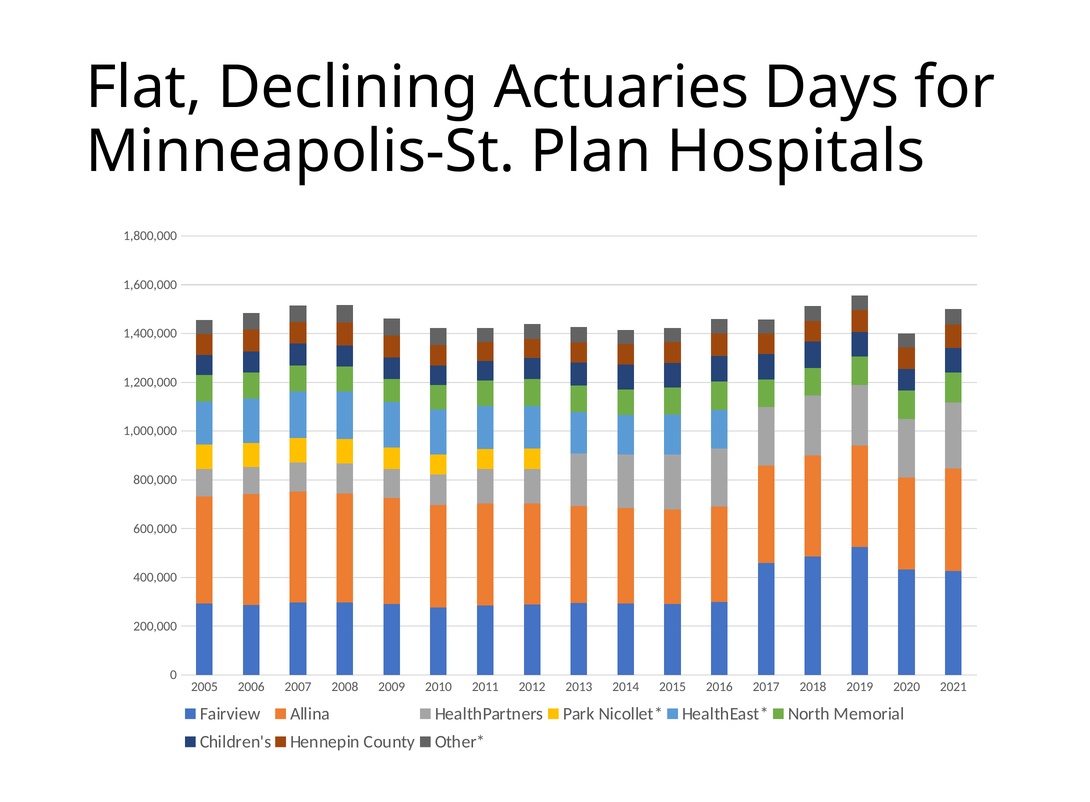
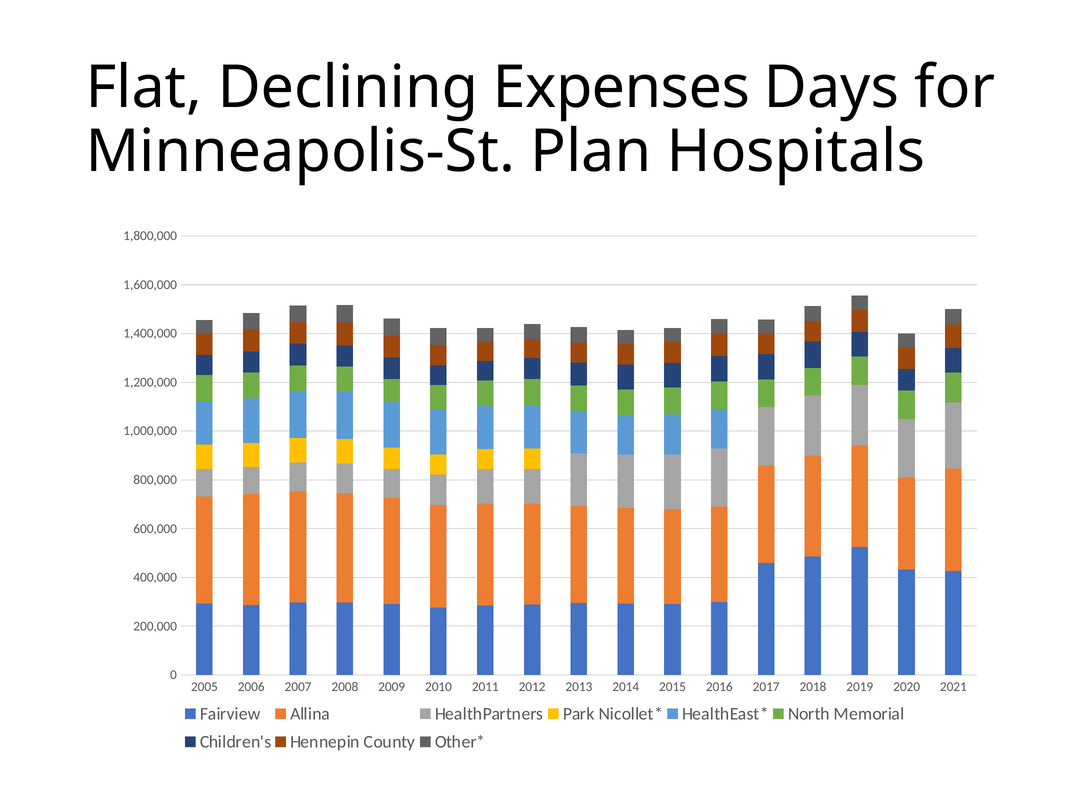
Actuaries: Actuaries -> Expenses
